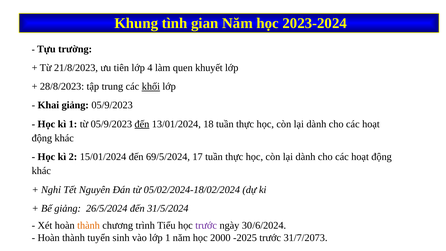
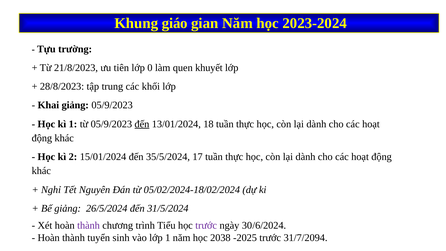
tình: tình -> giáo
4: 4 -> 0
khối underline: present -> none
69/5/2024: 69/5/2024 -> 35/5/2024
thành at (89, 225) colour: orange -> purple
2000: 2000 -> 2038
31/7/2073: 31/7/2073 -> 31/7/2094
